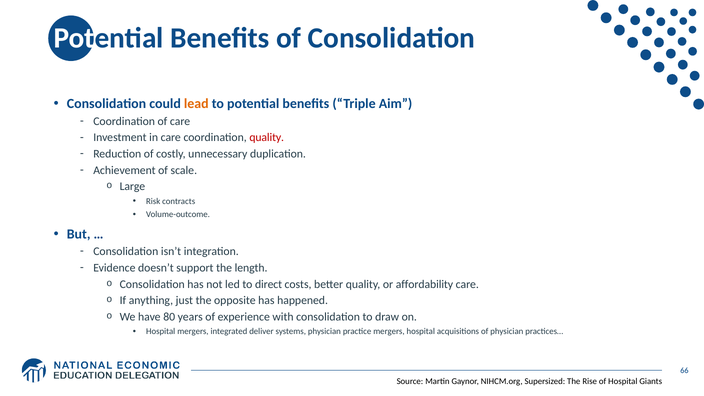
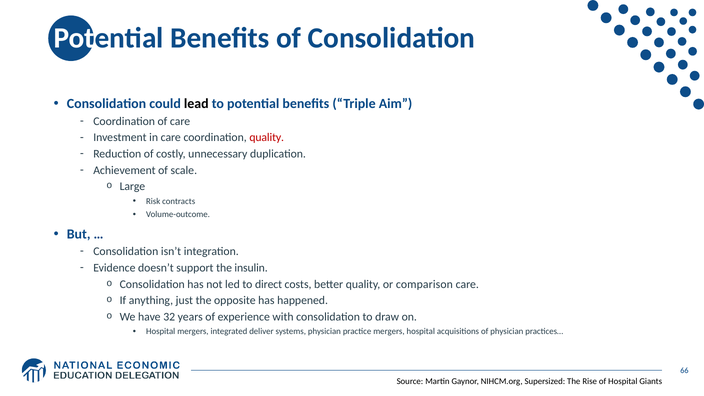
lead colour: orange -> black
length: length -> insulin
affordability: affordability -> comparison
80: 80 -> 32
